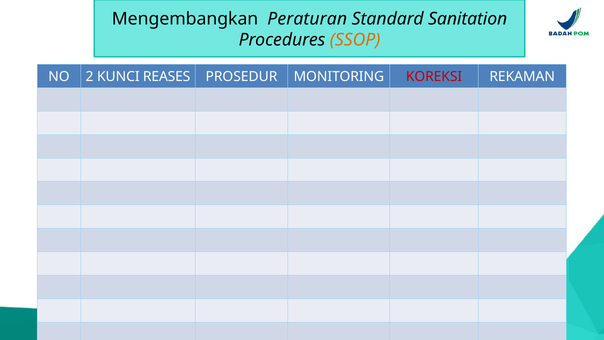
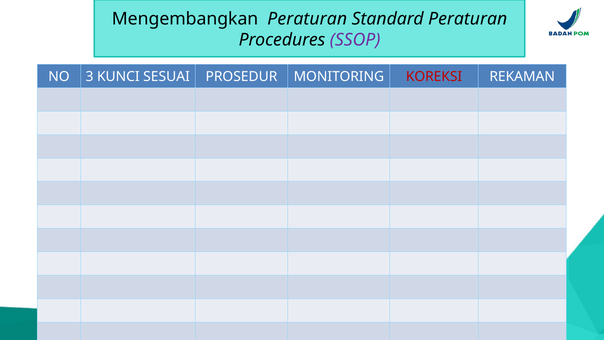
Standard Sanitation: Sanitation -> Peraturan
SSOP colour: orange -> purple
2: 2 -> 3
REASES: REASES -> SESUAI
